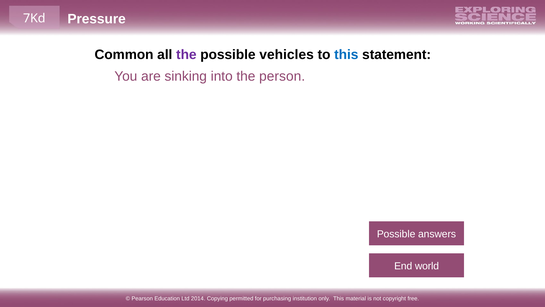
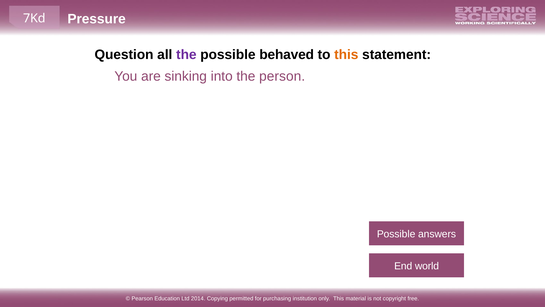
Common: Common -> Question
vehicles: vehicles -> behaved
this at (346, 54) colour: blue -> orange
